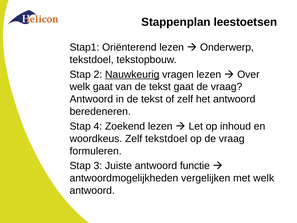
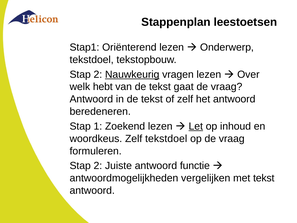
welk gaat: gaat -> hebt
4: 4 -> 1
Let underline: none -> present
3 at (98, 166): 3 -> 2
met welk: welk -> tekst
